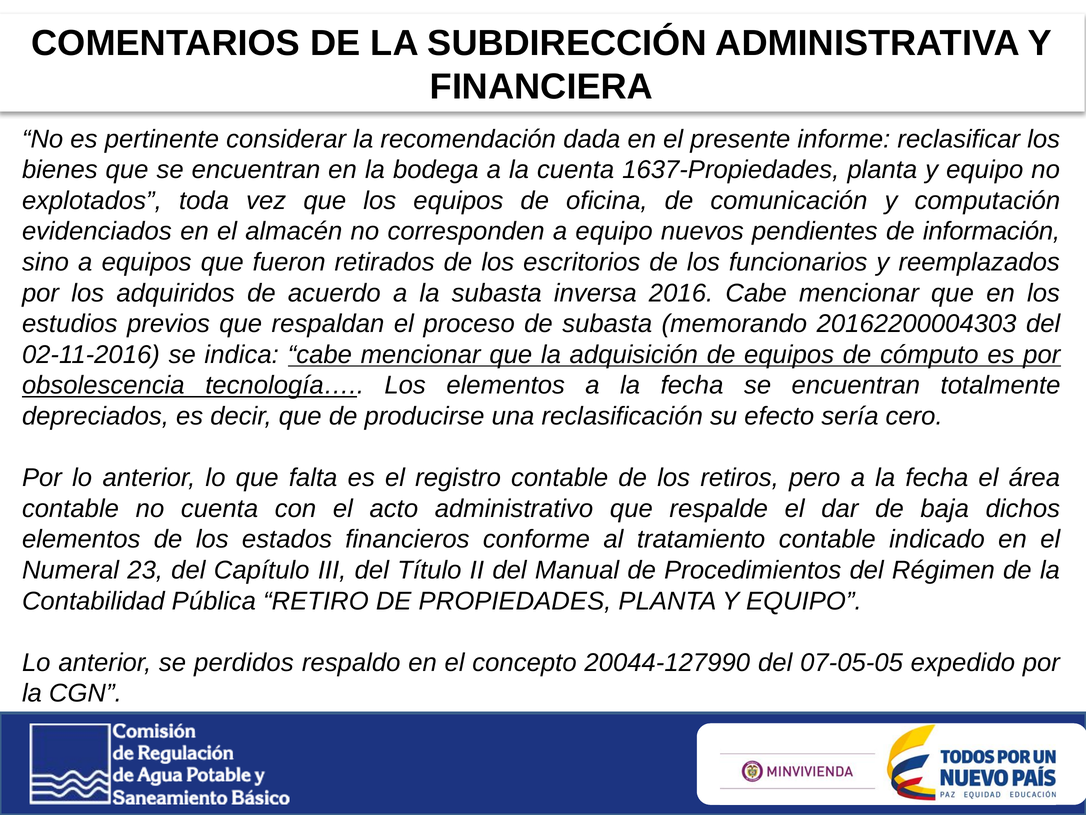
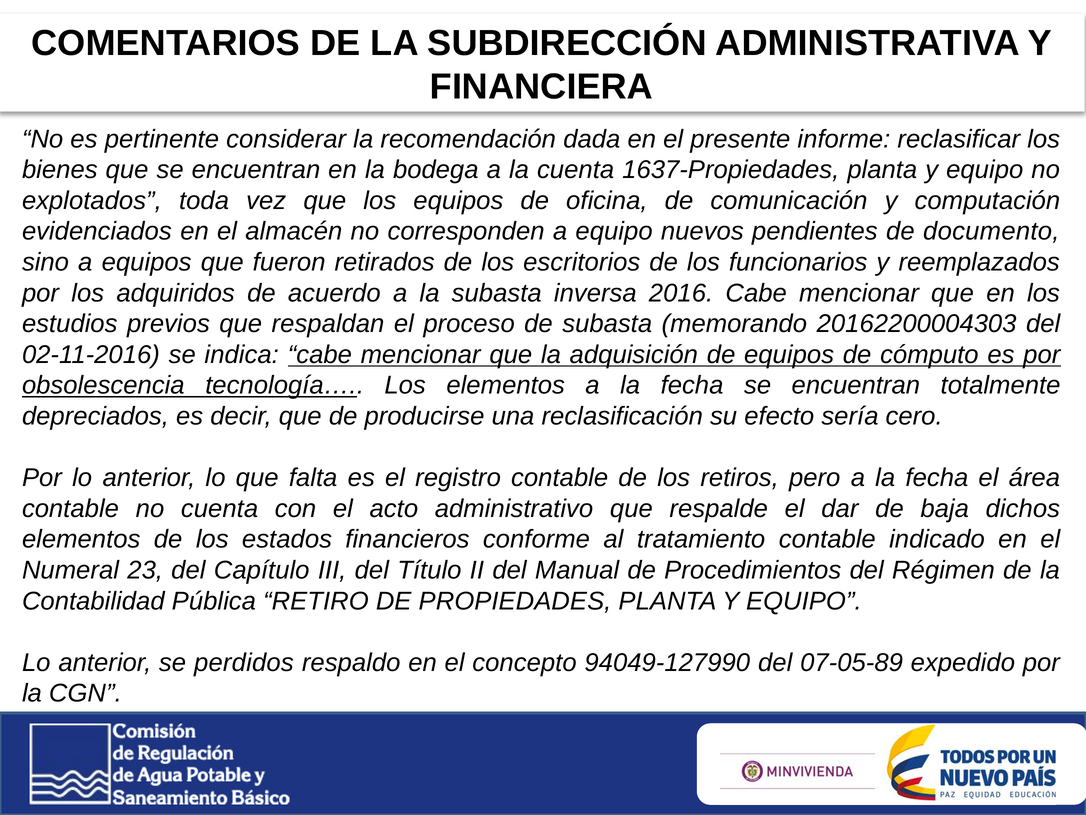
información: información -> documento
20044-127990: 20044-127990 -> 94049-127990
07-05-05: 07-05-05 -> 07-05-89
